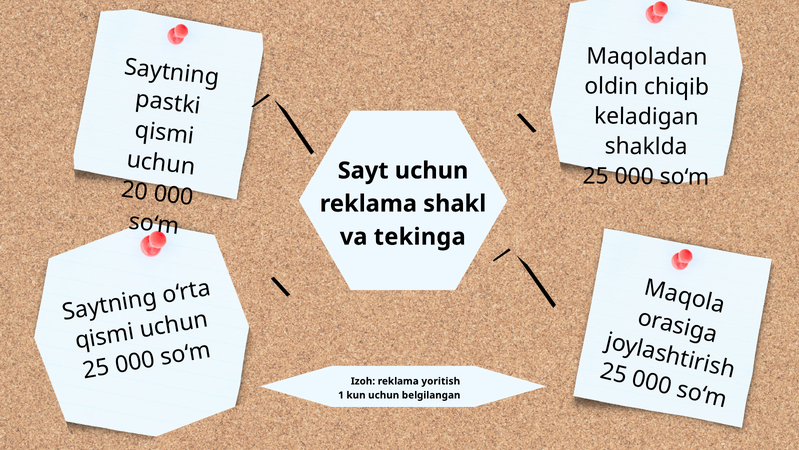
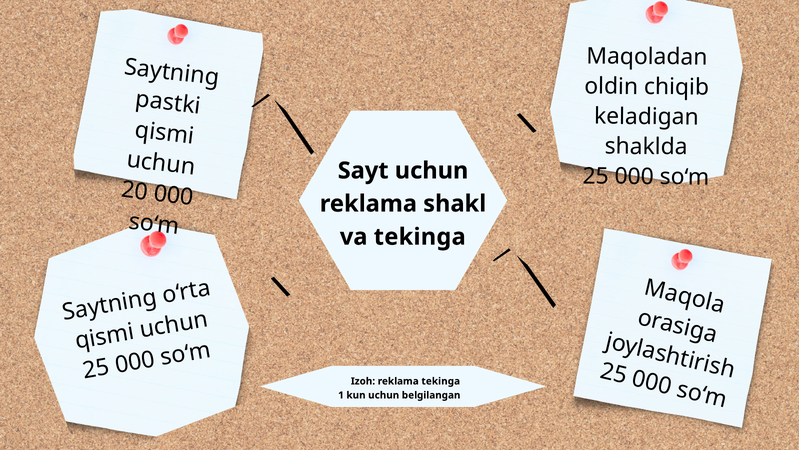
reklama yoritish: yoritish -> tekinga
